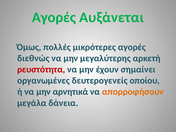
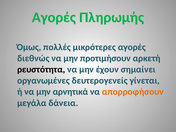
Αυξάνεται: Αυξάνεται -> Πληρωμής
μεγαλύτερης: μεγαλύτερης -> προτιμήσουν
ρευστότητα colour: red -> black
οποίου: οποίου -> γίνεται
